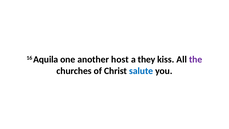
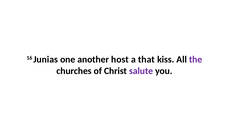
Aquila: Aquila -> Junias
they: they -> that
salute colour: blue -> purple
